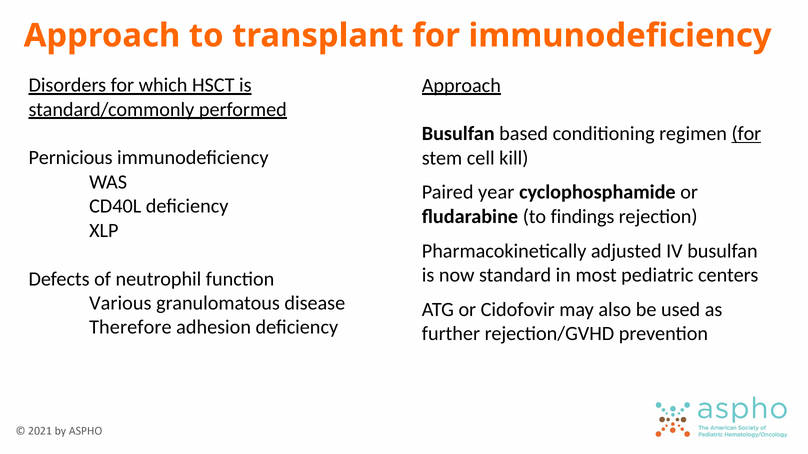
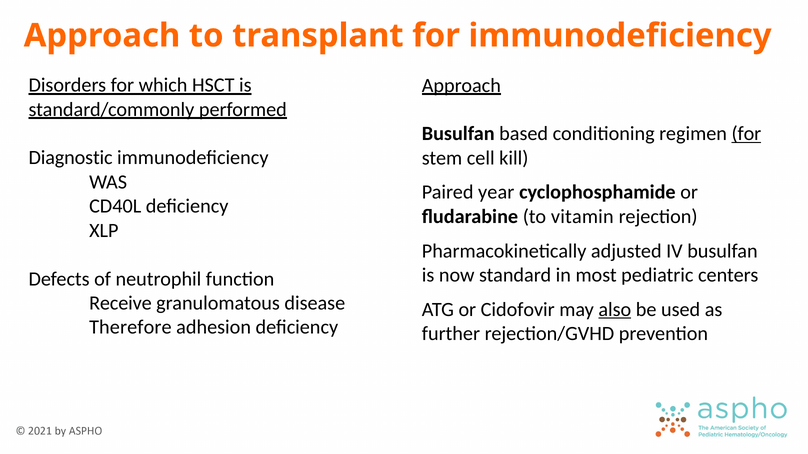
Pernicious: Pernicious -> Diagnostic
findings: findings -> vitamin
Various: Various -> Receive
also underline: none -> present
